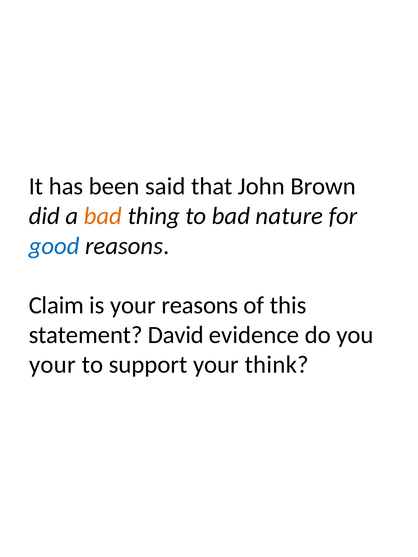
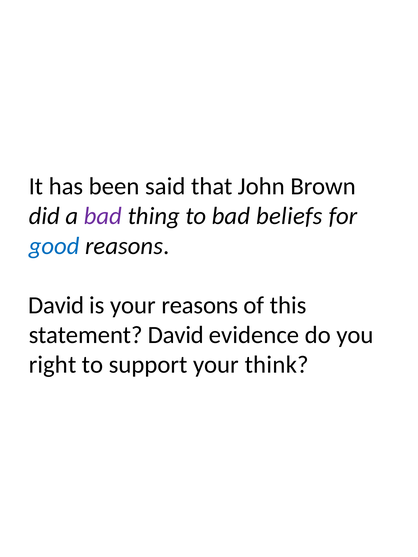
bad at (103, 216) colour: orange -> purple
nature: nature -> beliefs
Claim at (56, 305): Claim -> David
your at (52, 365): your -> right
